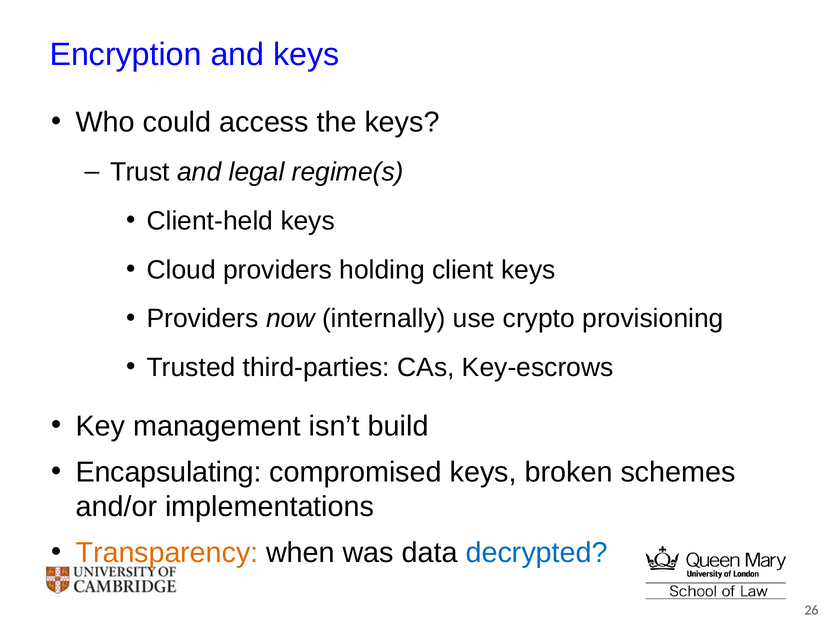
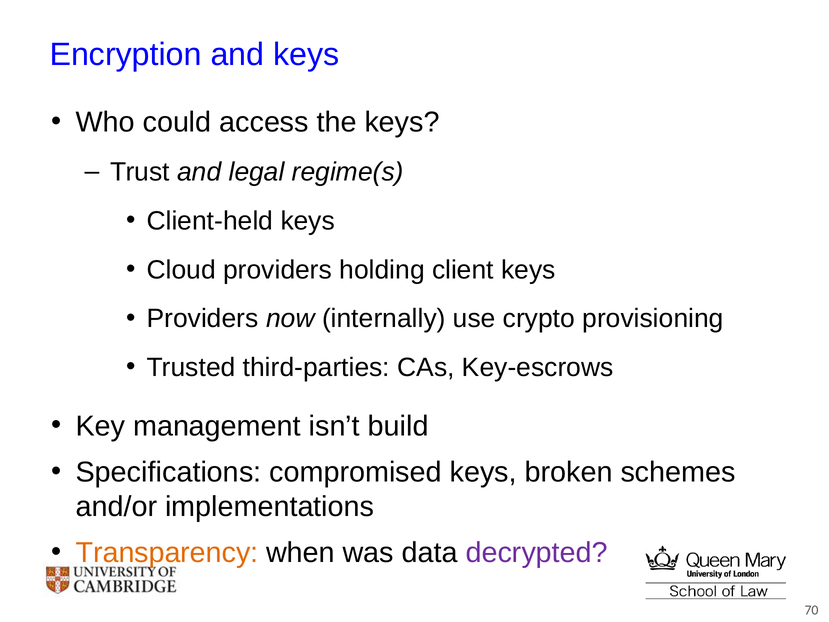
Encapsulating: Encapsulating -> Specifications
decrypted colour: blue -> purple
26: 26 -> 70
